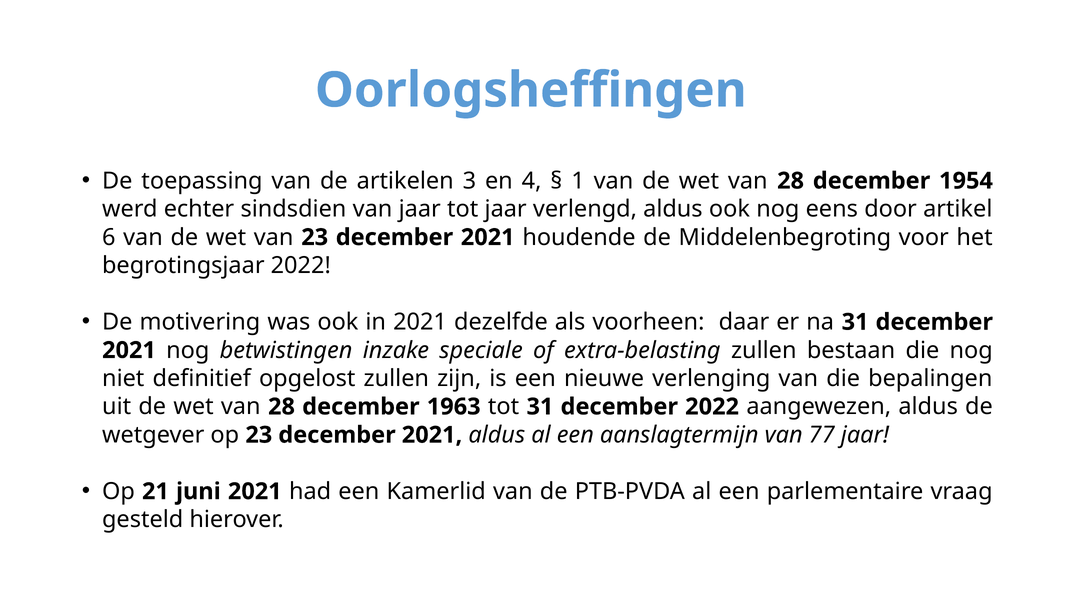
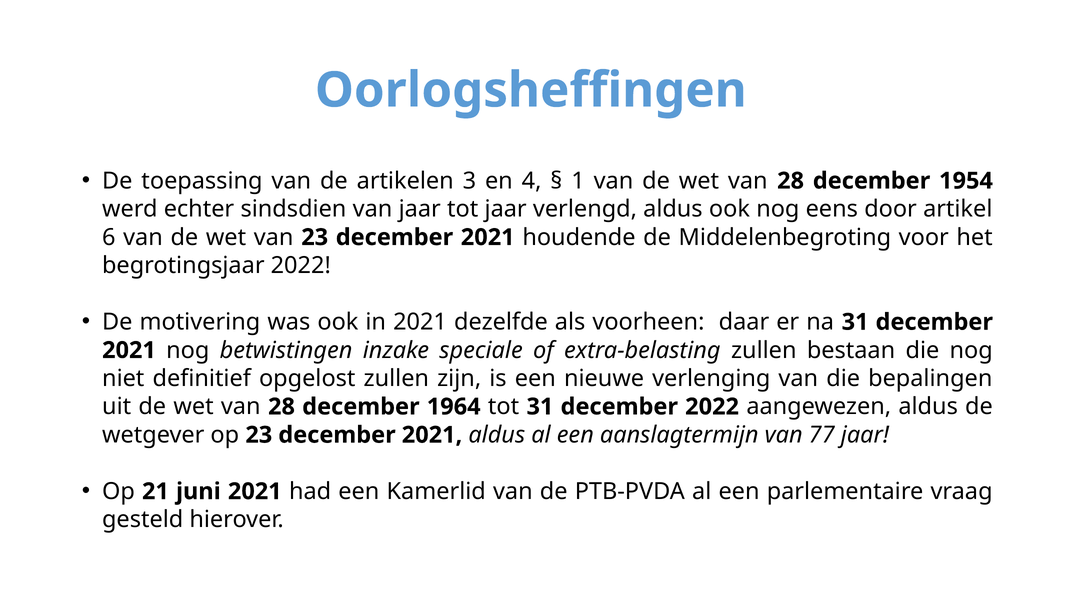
1963: 1963 -> 1964
